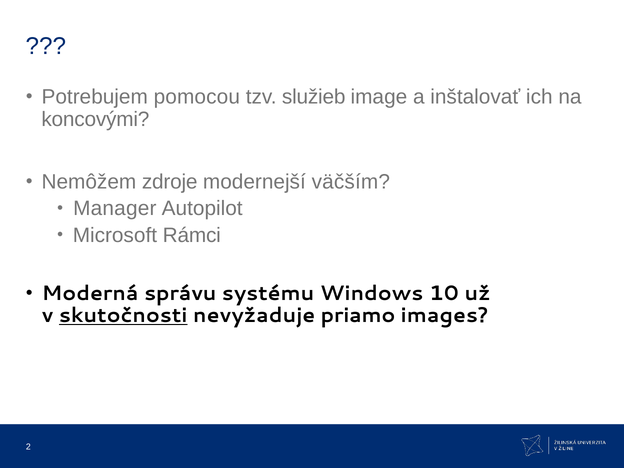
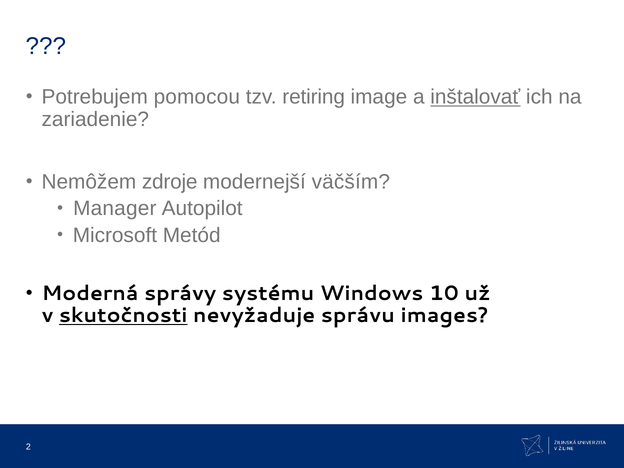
služieb: služieb -> retiring
inštalovať underline: none -> present
koncovými: koncovými -> zariadenie
Rámci: Rámci -> Metód
správu: správu -> správy
priamo: priamo -> správu
